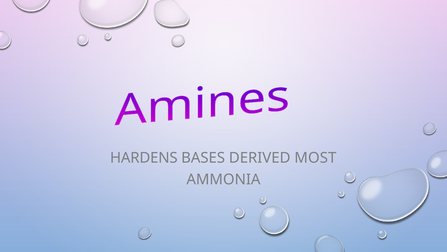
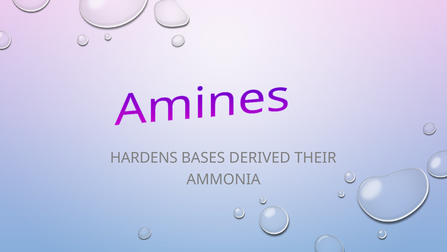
MOST: MOST -> THEIR
